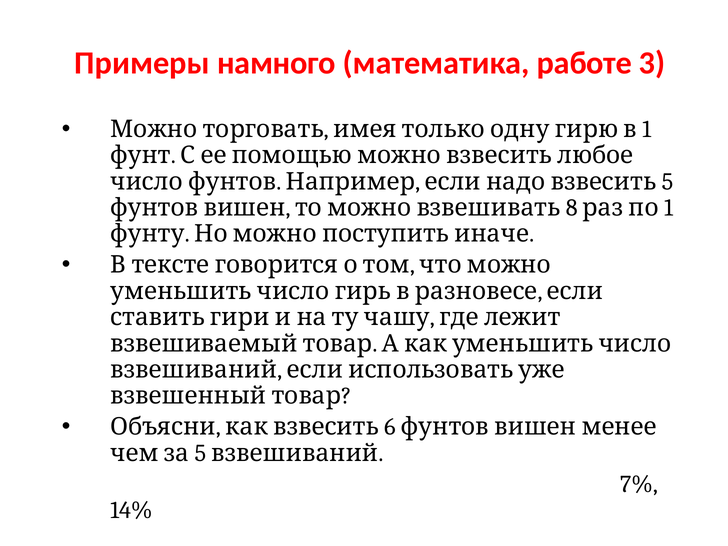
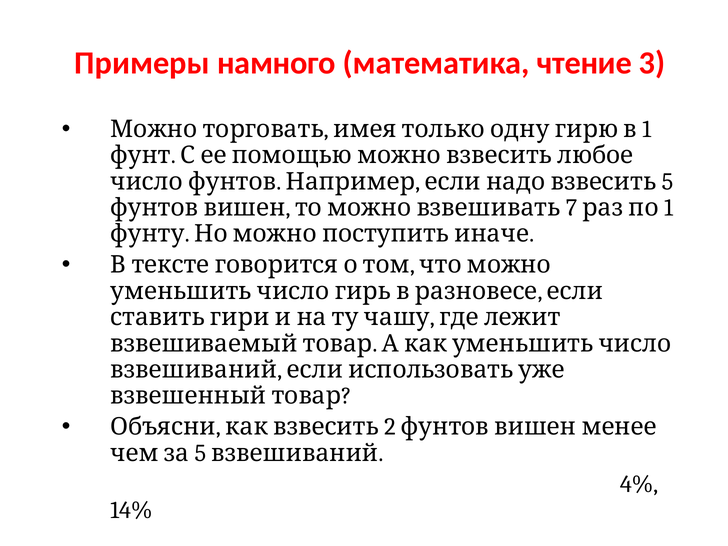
работе: работе -> чтение
8: 8 -> 7
6: 6 -> 2
7%: 7% -> 4%
